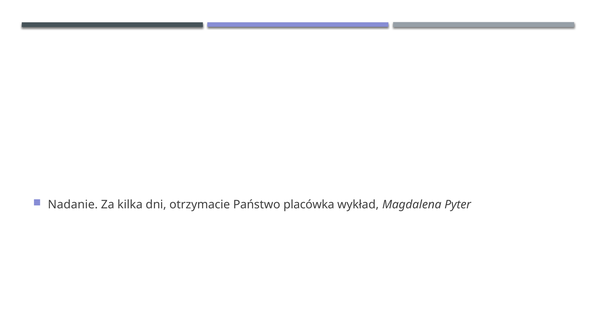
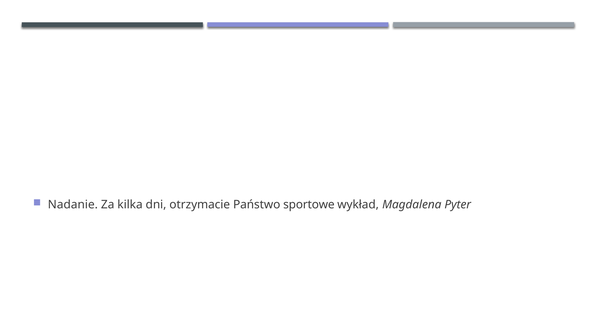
placówka: placówka -> sportowe
